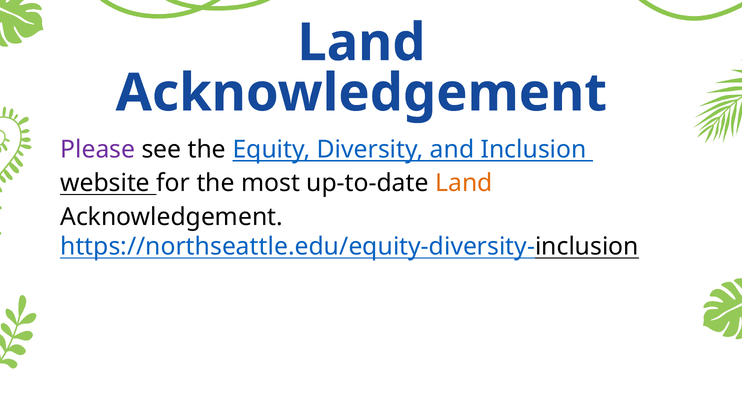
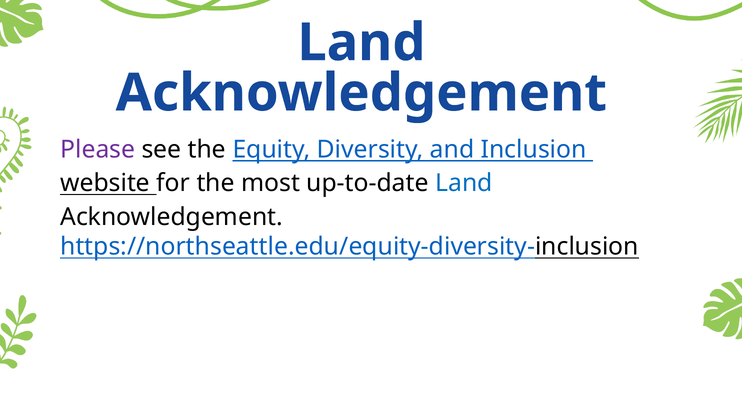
Land at (464, 183) colour: orange -> blue
